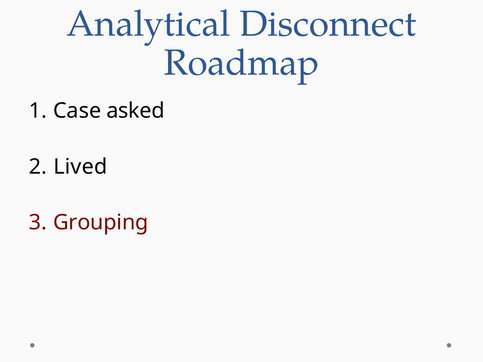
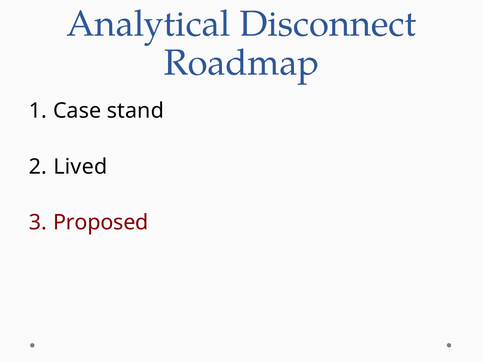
asked: asked -> stand
Grouping: Grouping -> Proposed
